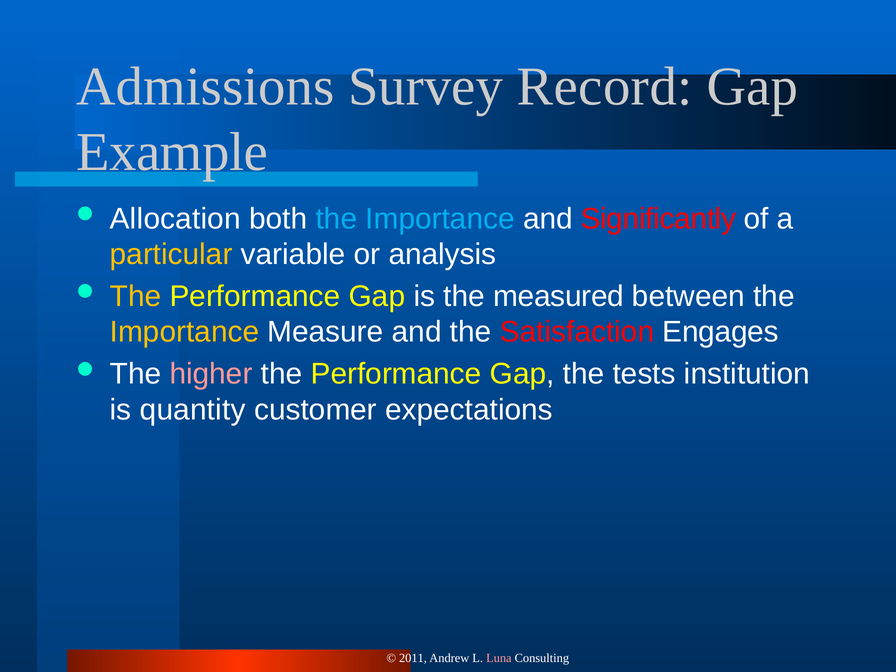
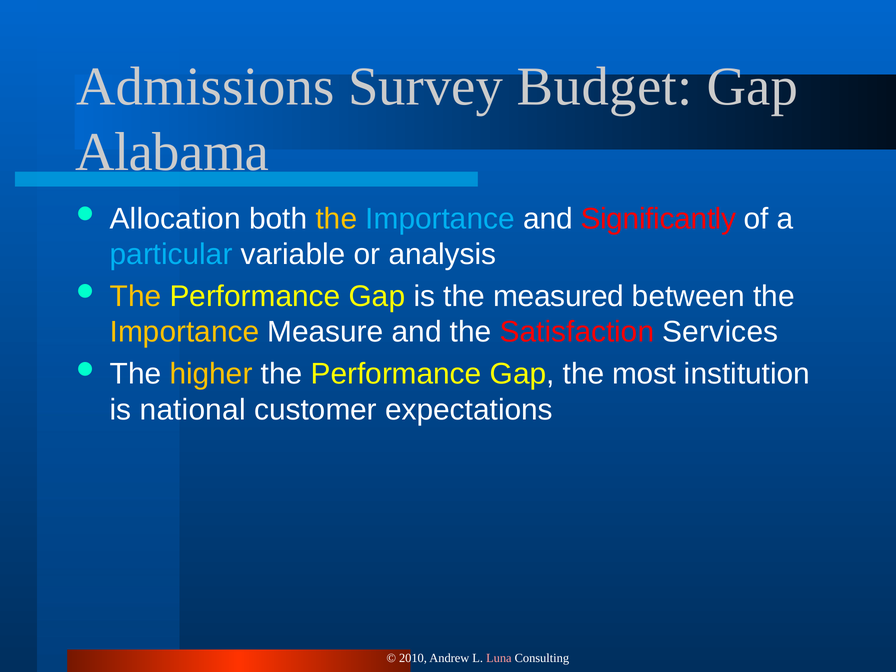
Record: Record -> Budget
Example: Example -> Alabama
the at (336, 219) colour: light blue -> yellow
particular colour: yellow -> light blue
Engages: Engages -> Services
higher colour: pink -> yellow
tests: tests -> most
quantity: quantity -> national
2011: 2011 -> 2010
